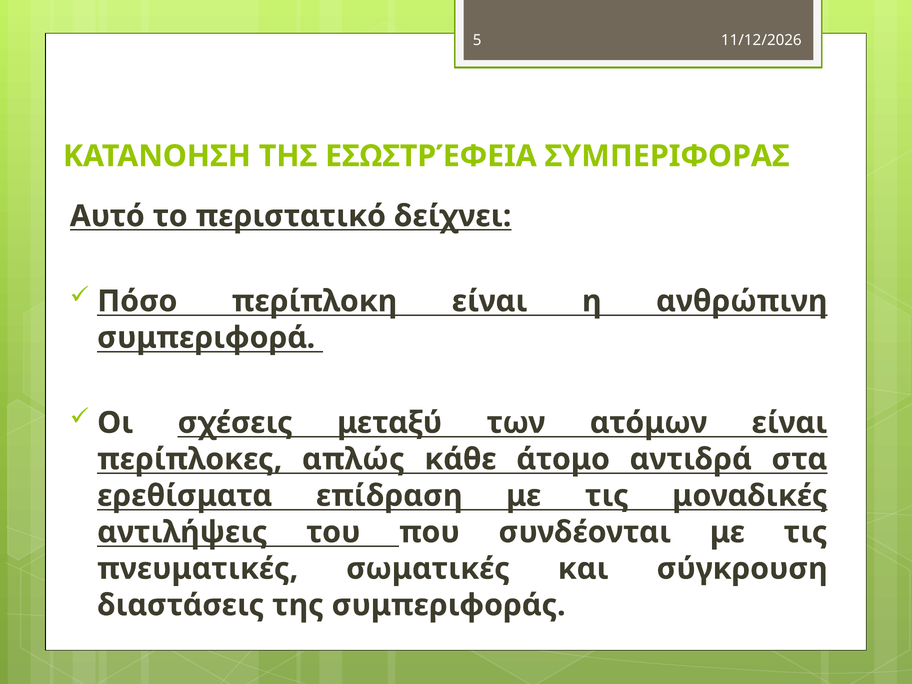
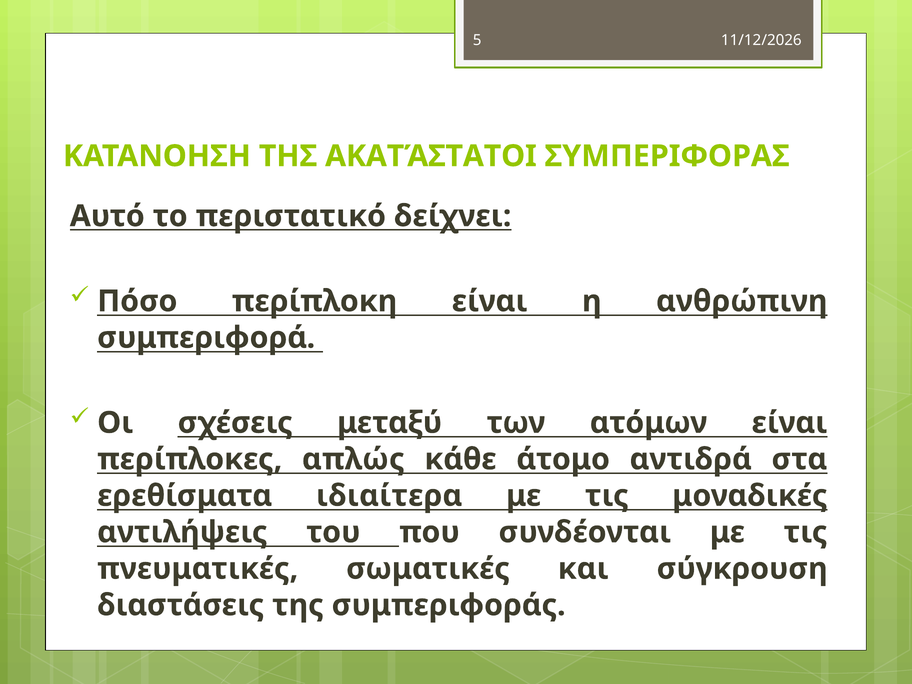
ΕΣΩΣΤΡΈΦΕΙΑ: ΕΣΩΣΤΡΈΦΕΙΑ -> ΑΚΑΤΆΣΤΑΤΟΙ
επίδραση: επίδραση -> ιδιαίτερα
